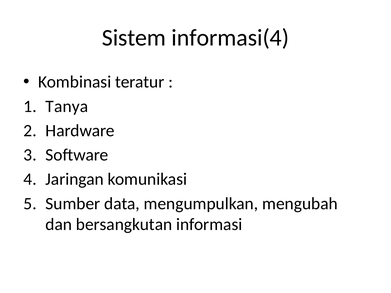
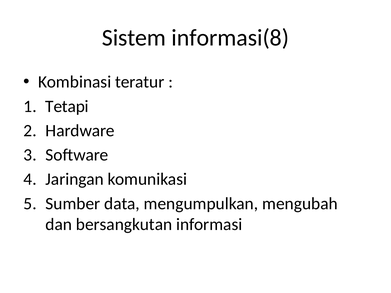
informasi(4: informasi(4 -> informasi(8
Tanya: Tanya -> Tetapi
